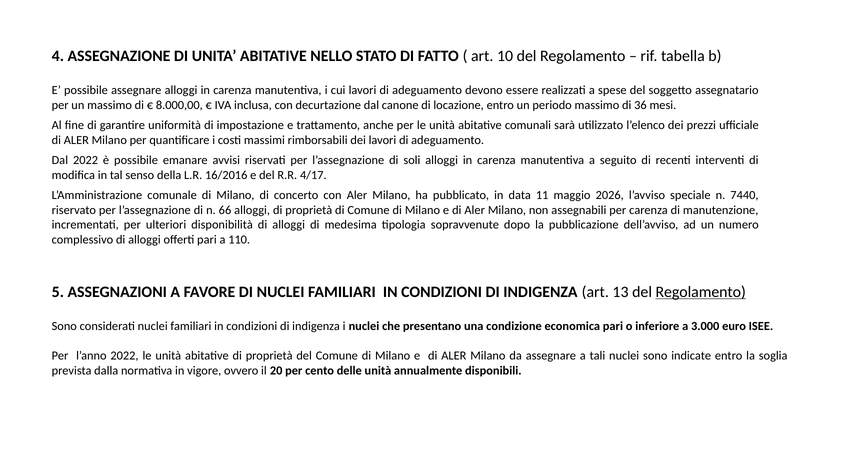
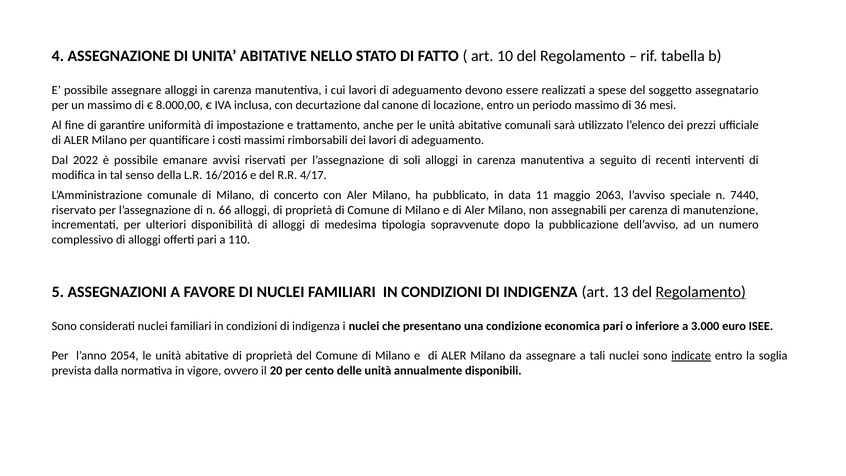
2026: 2026 -> 2063
l’anno 2022: 2022 -> 2054
indicate underline: none -> present
